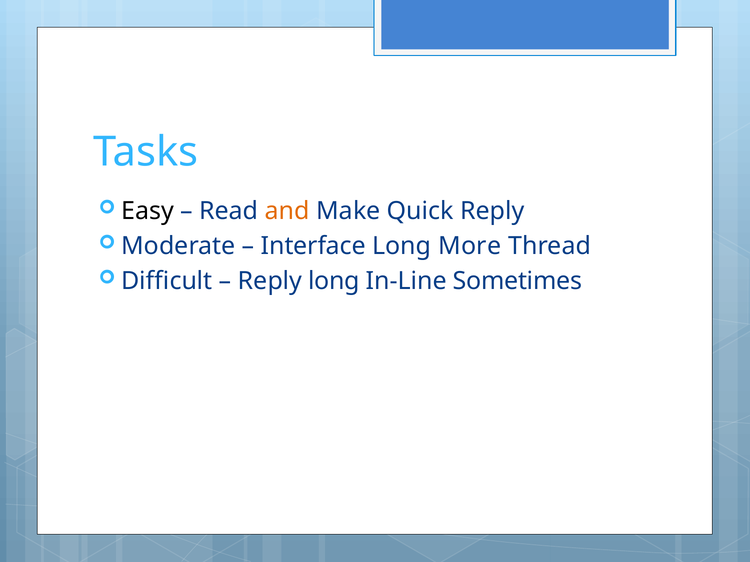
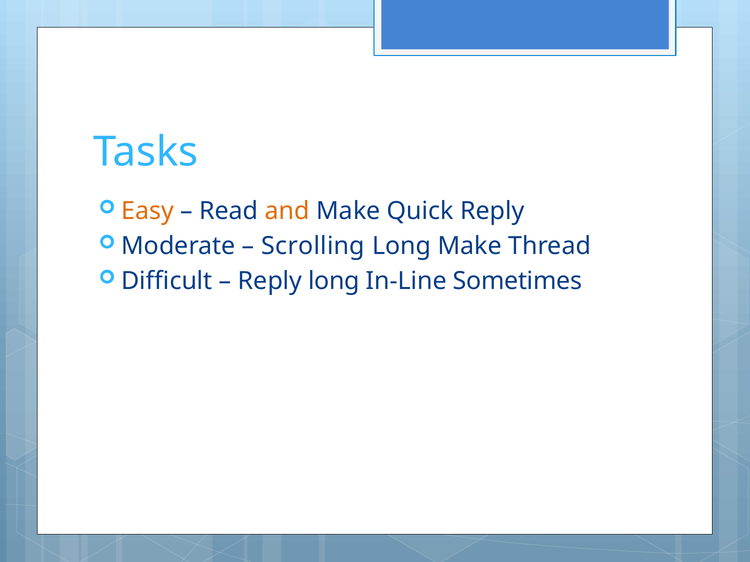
Easy colour: black -> orange
Interface: Interface -> Scrolling
Long More: More -> Make
